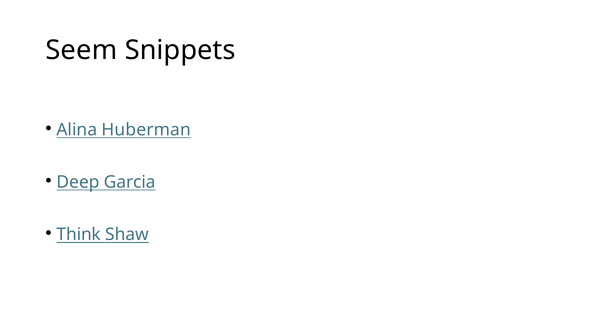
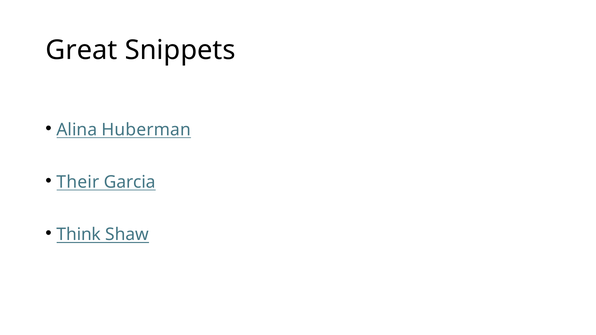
Seem: Seem -> Great
Deep: Deep -> Their
